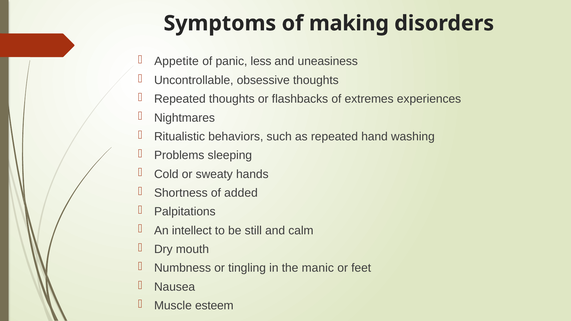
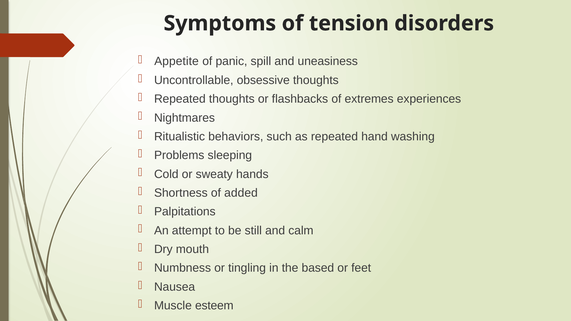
making: making -> tension
less: less -> spill
intellect: intellect -> attempt
manic: manic -> based
